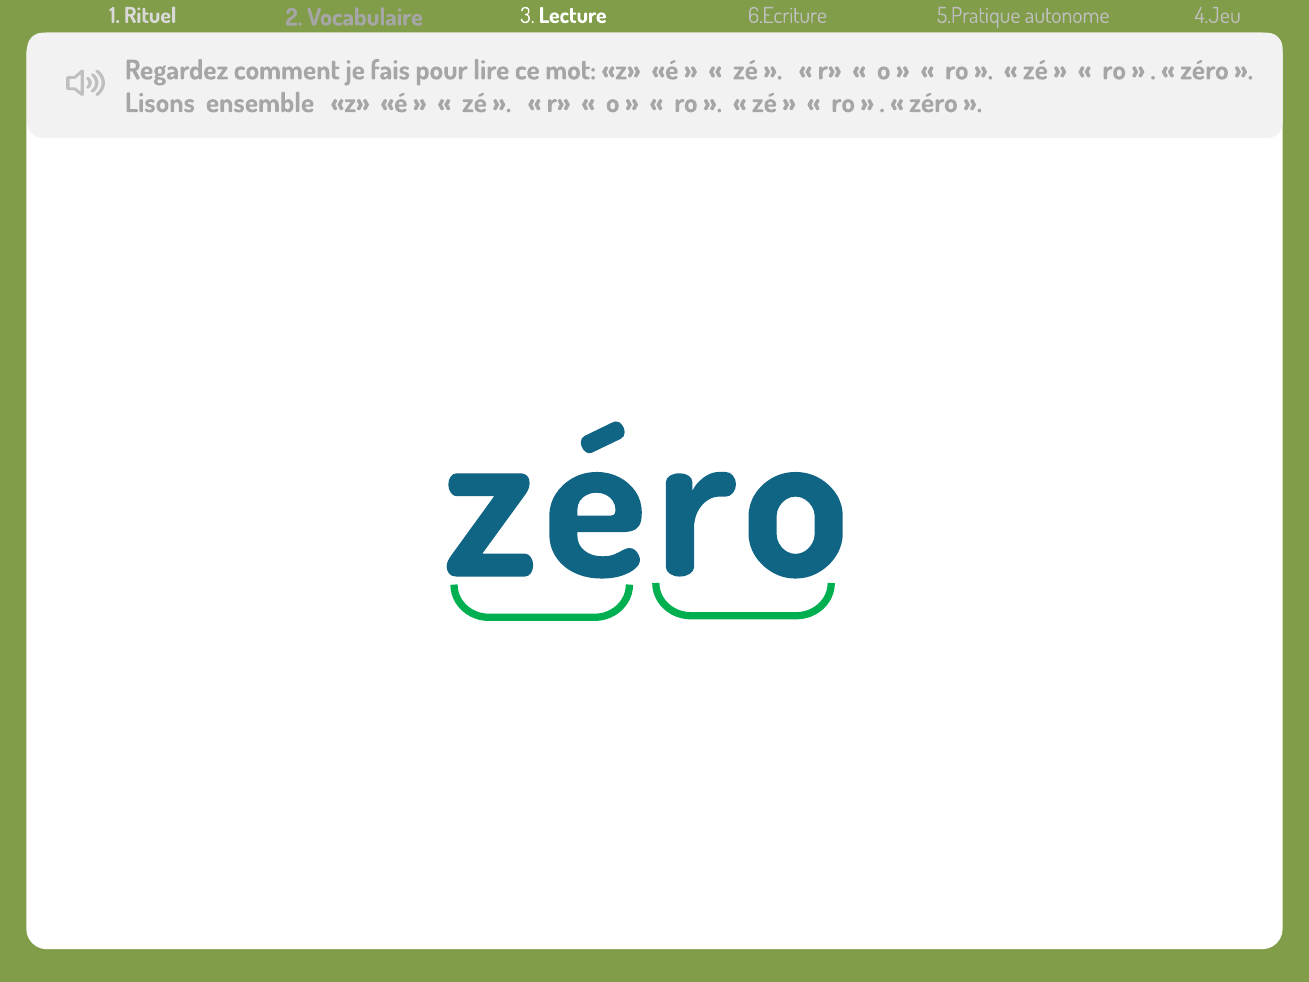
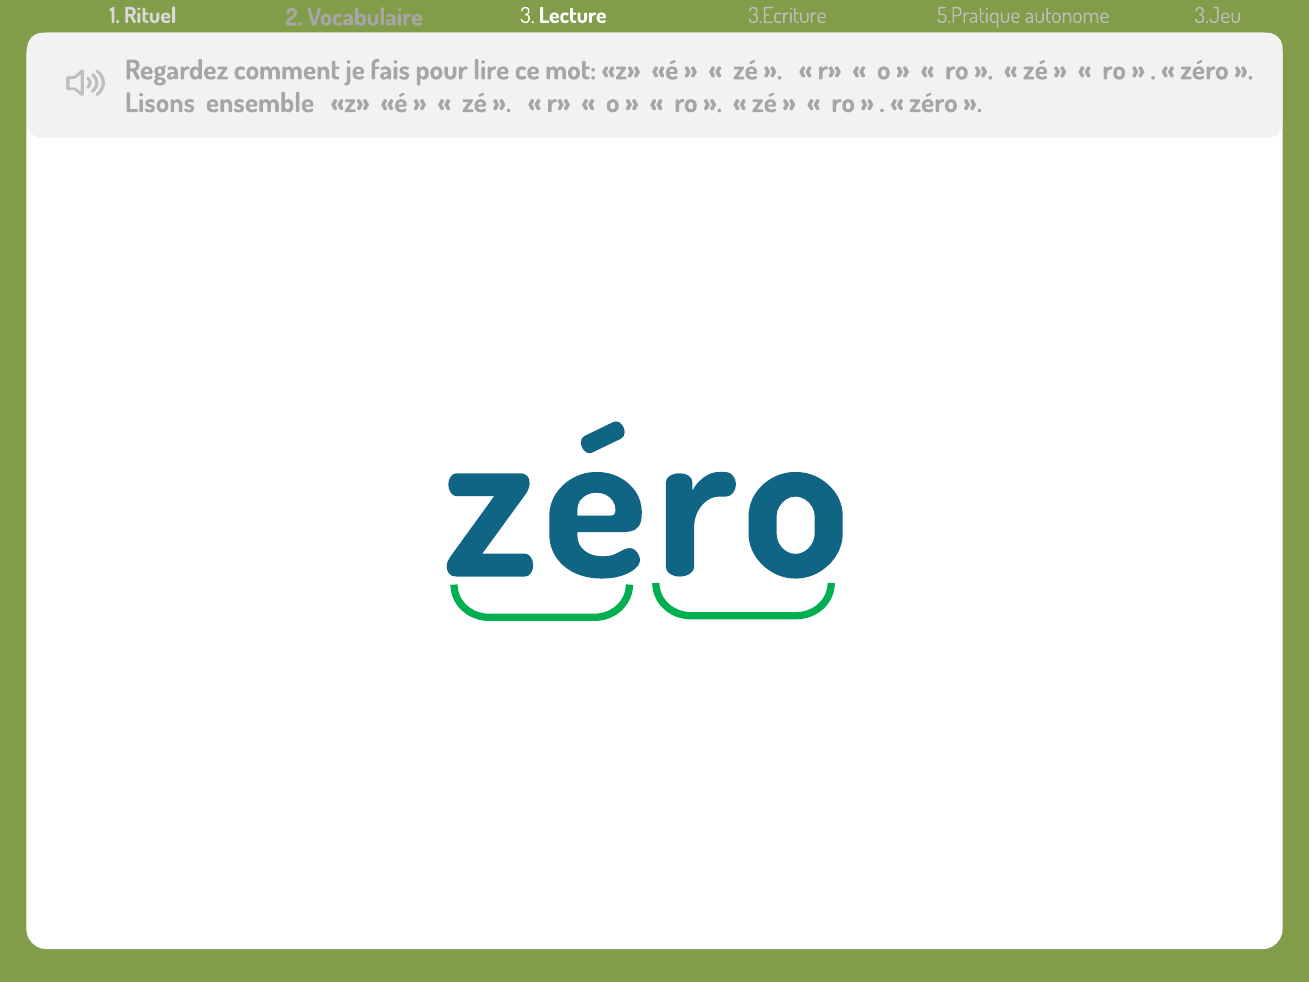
6.Ecriture: 6.Ecriture -> 3.Ecriture
4.Jeu: 4.Jeu -> 3.Jeu
